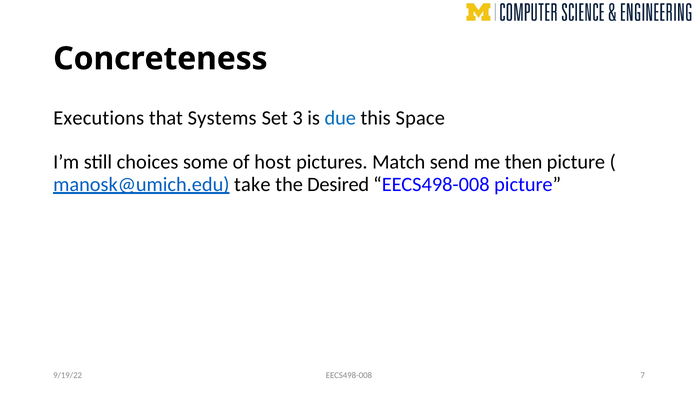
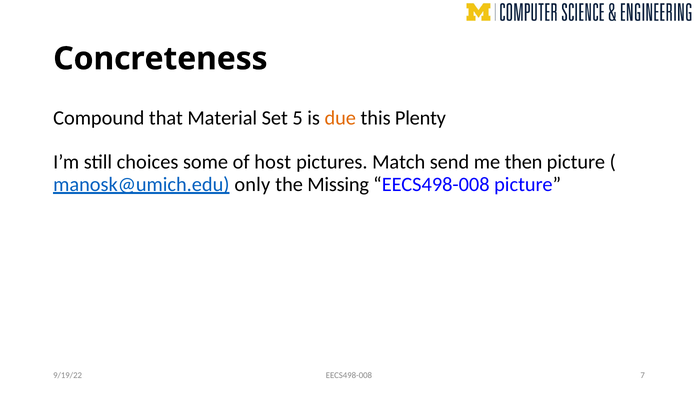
Executions: Executions -> Compound
Systems: Systems -> Material
3: 3 -> 5
due colour: blue -> orange
Space: Space -> Plenty
take: take -> only
Desired: Desired -> Missing
